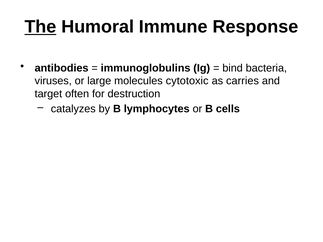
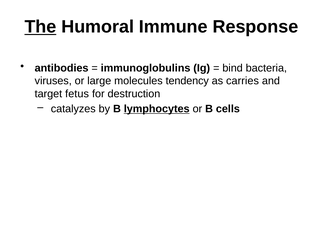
cytotoxic: cytotoxic -> tendency
often: often -> fetus
lymphocytes underline: none -> present
